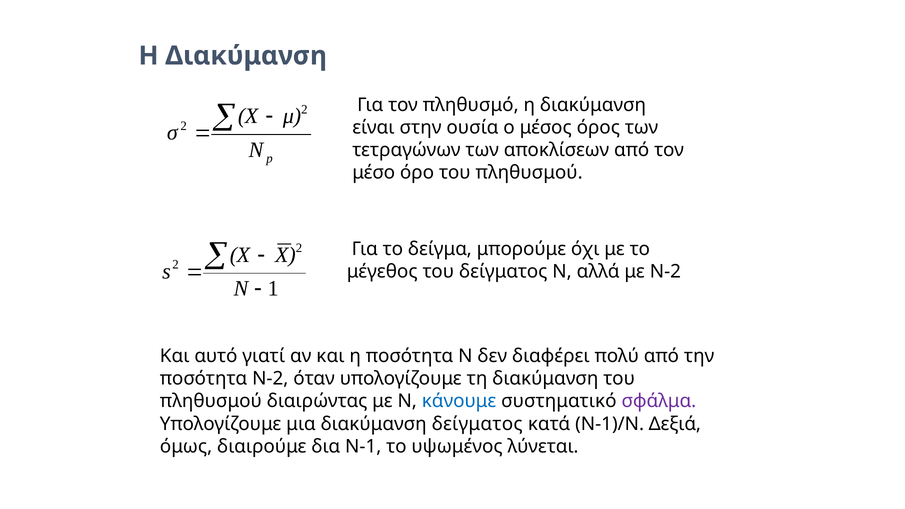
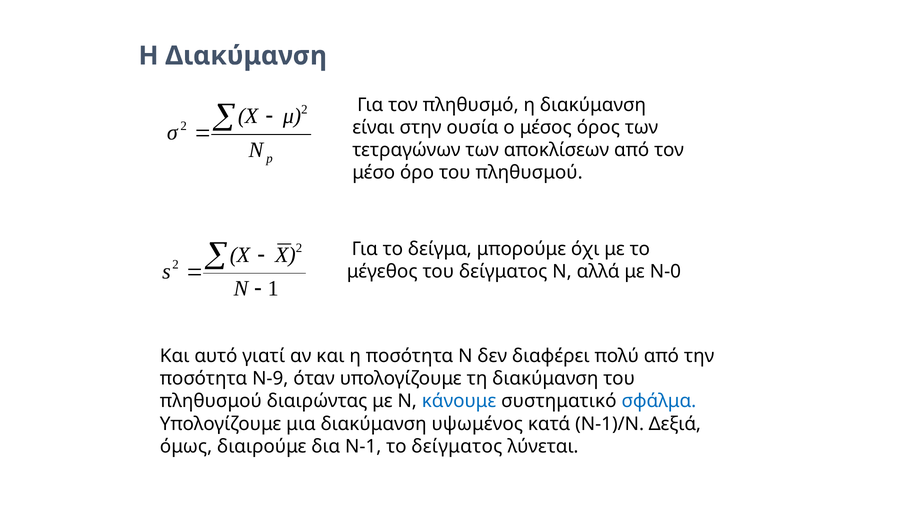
με Ν-2: Ν-2 -> Ν-0
ποσότητα Ν-2: Ν-2 -> Ν-9
σφάλμα colour: purple -> blue
διακύμανση δείγματος: δείγματος -> υψωμένος
το υψωμένος: υψωμένος -> δείγματος
